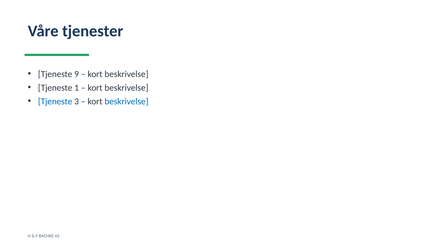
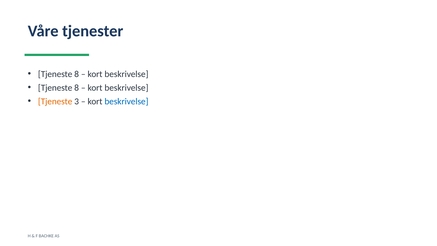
9 at (77, 74): 9 -> 8
1 at (77, 88): 1 -> 8
Tjeneste at (55, 101) colour: blue -> orange
